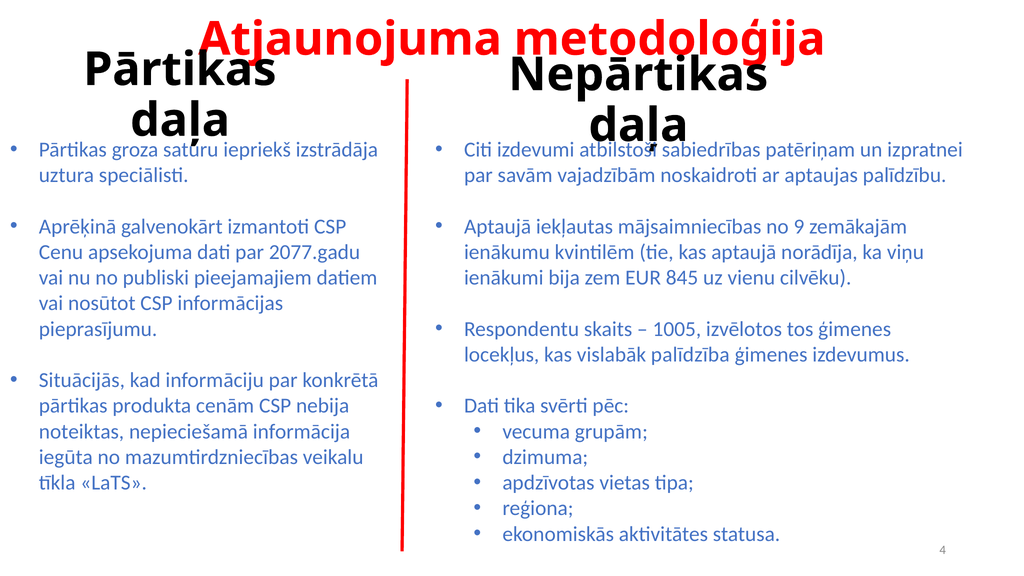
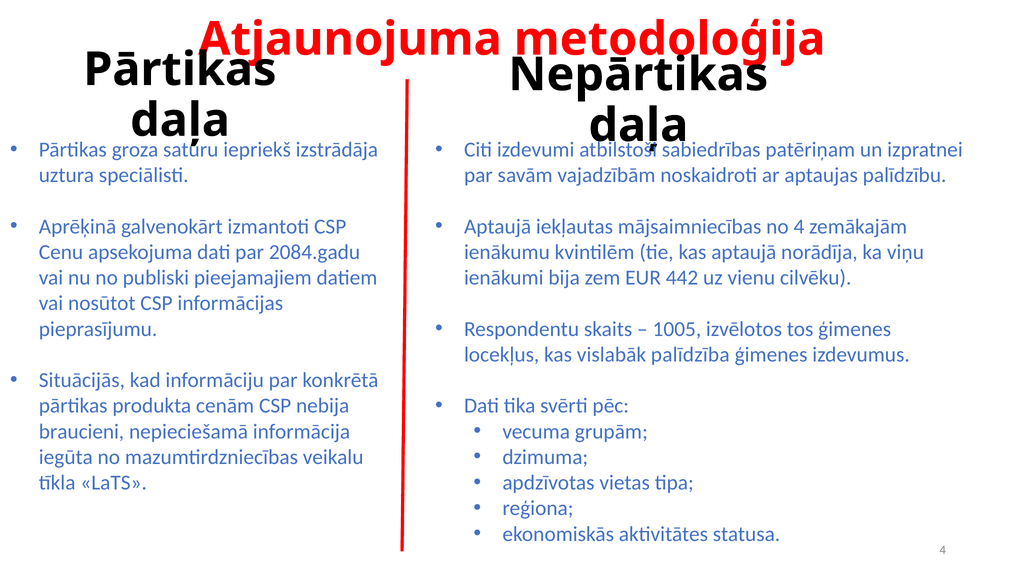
no 9: 9 -> 4
2077.gadu: 2077.gadu -> 2084.gadu
845: 845 -> 442
noteiktas: noteiktas -> braucieni
